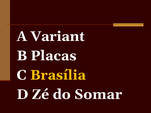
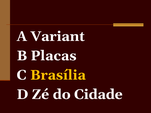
Somar: Somar -> Cidade
